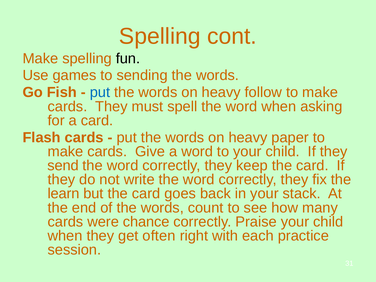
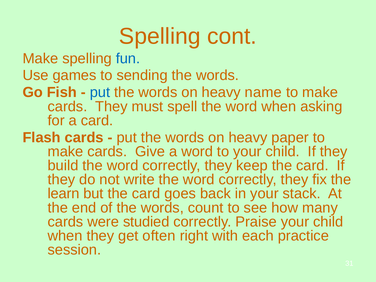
fun colour: black -> blue
follow: follow -> name
send: send -> build
chance: chance -> studied
